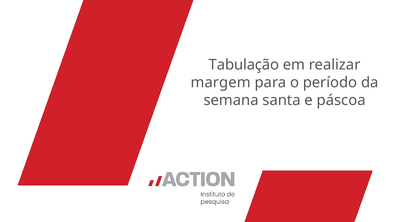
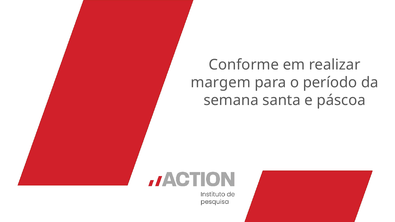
Tabulação: Tabulação -> Conforme
